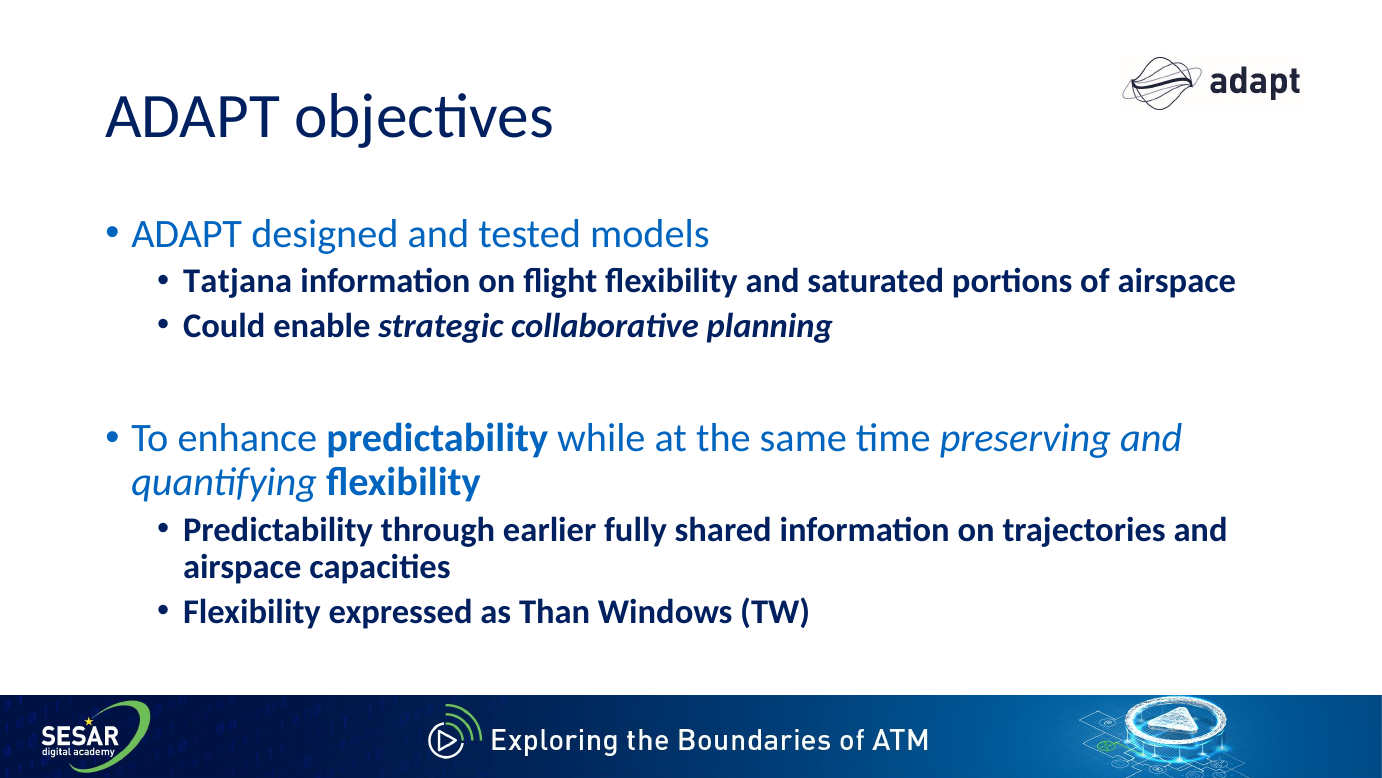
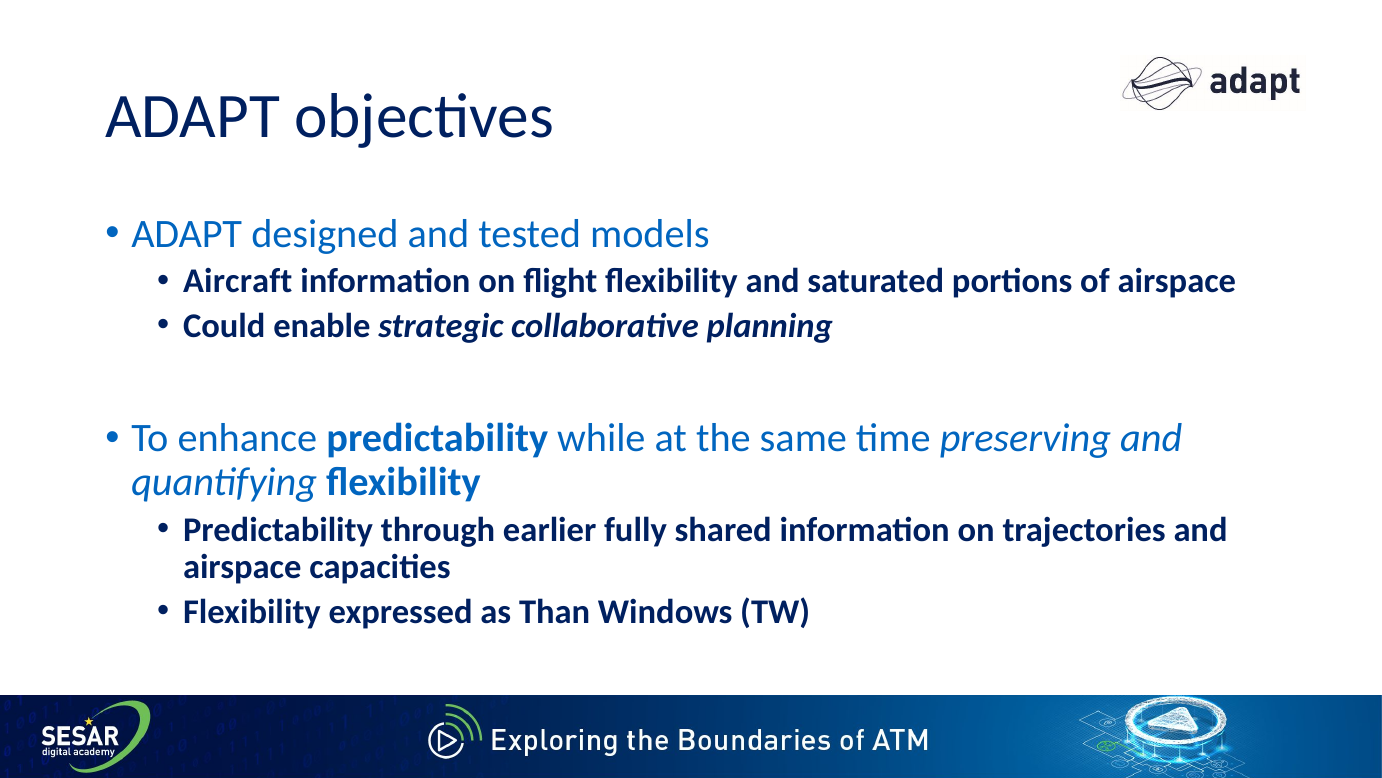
Tatjana: Tatjana -> Aircraft
